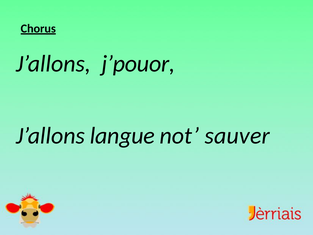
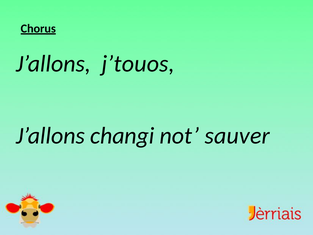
j’pouor: j’pouor -> j’touos
langue: langue -> changi
